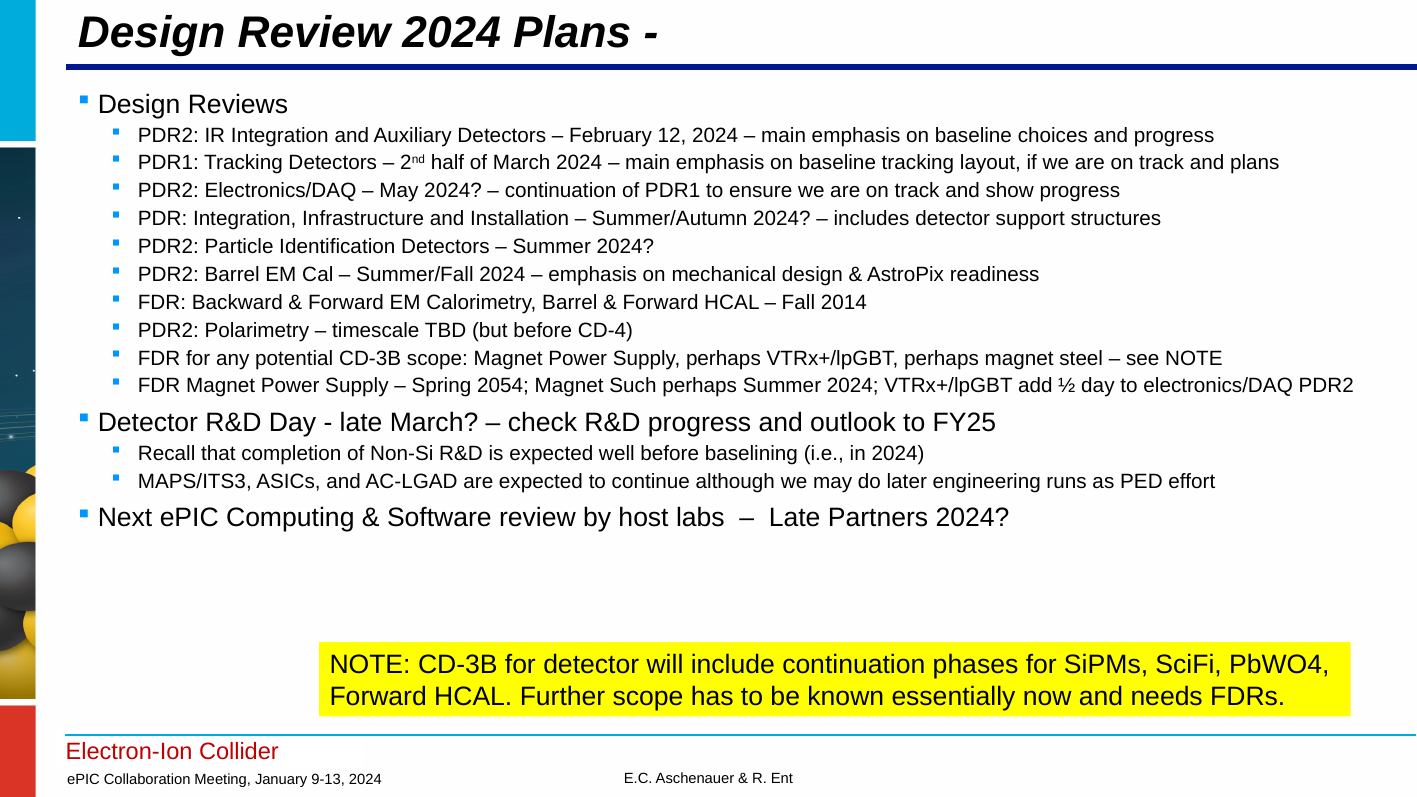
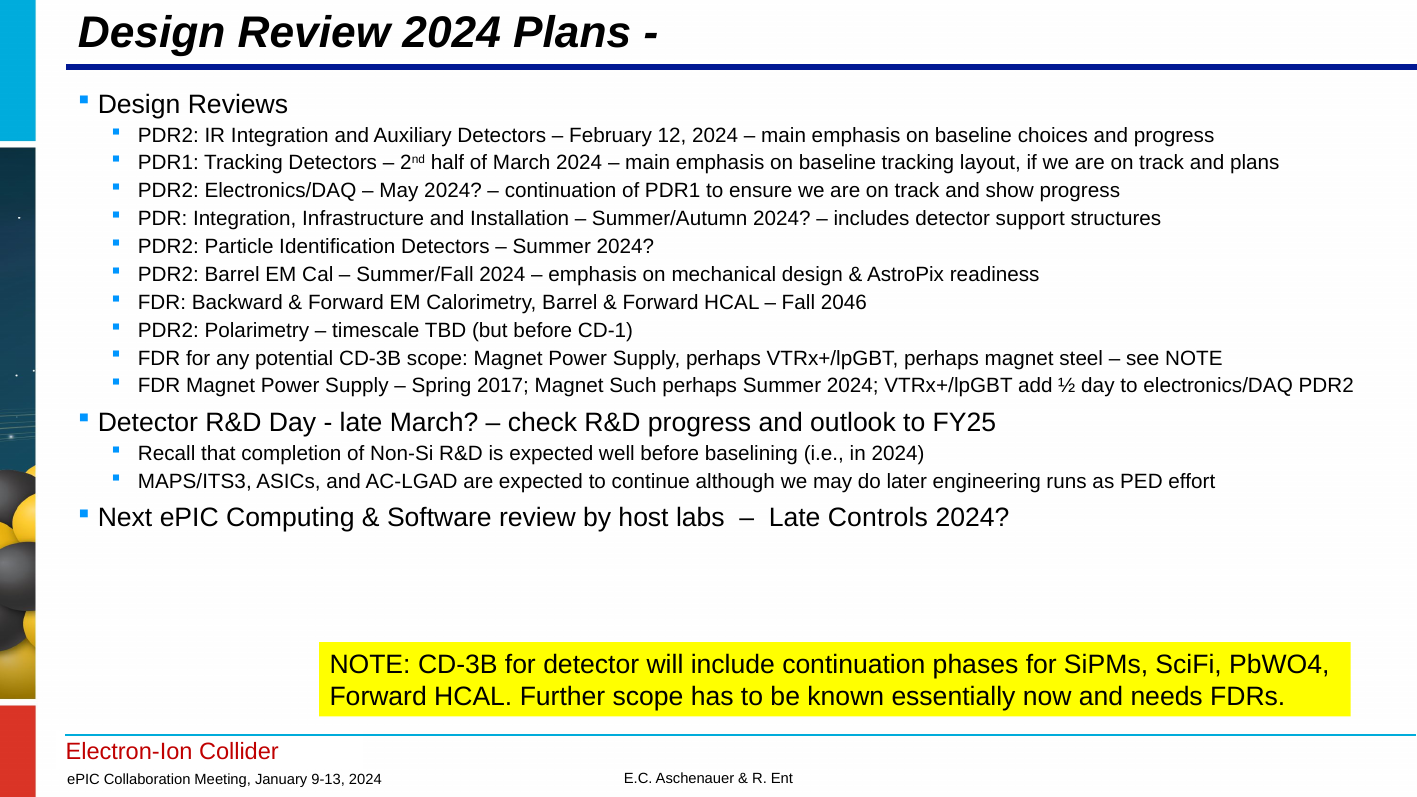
2014: 2014 -> 2046
CD-4: CD-4 -> CD-1
2054: 2054 -> 2017
Partners: Partners -> Controls
